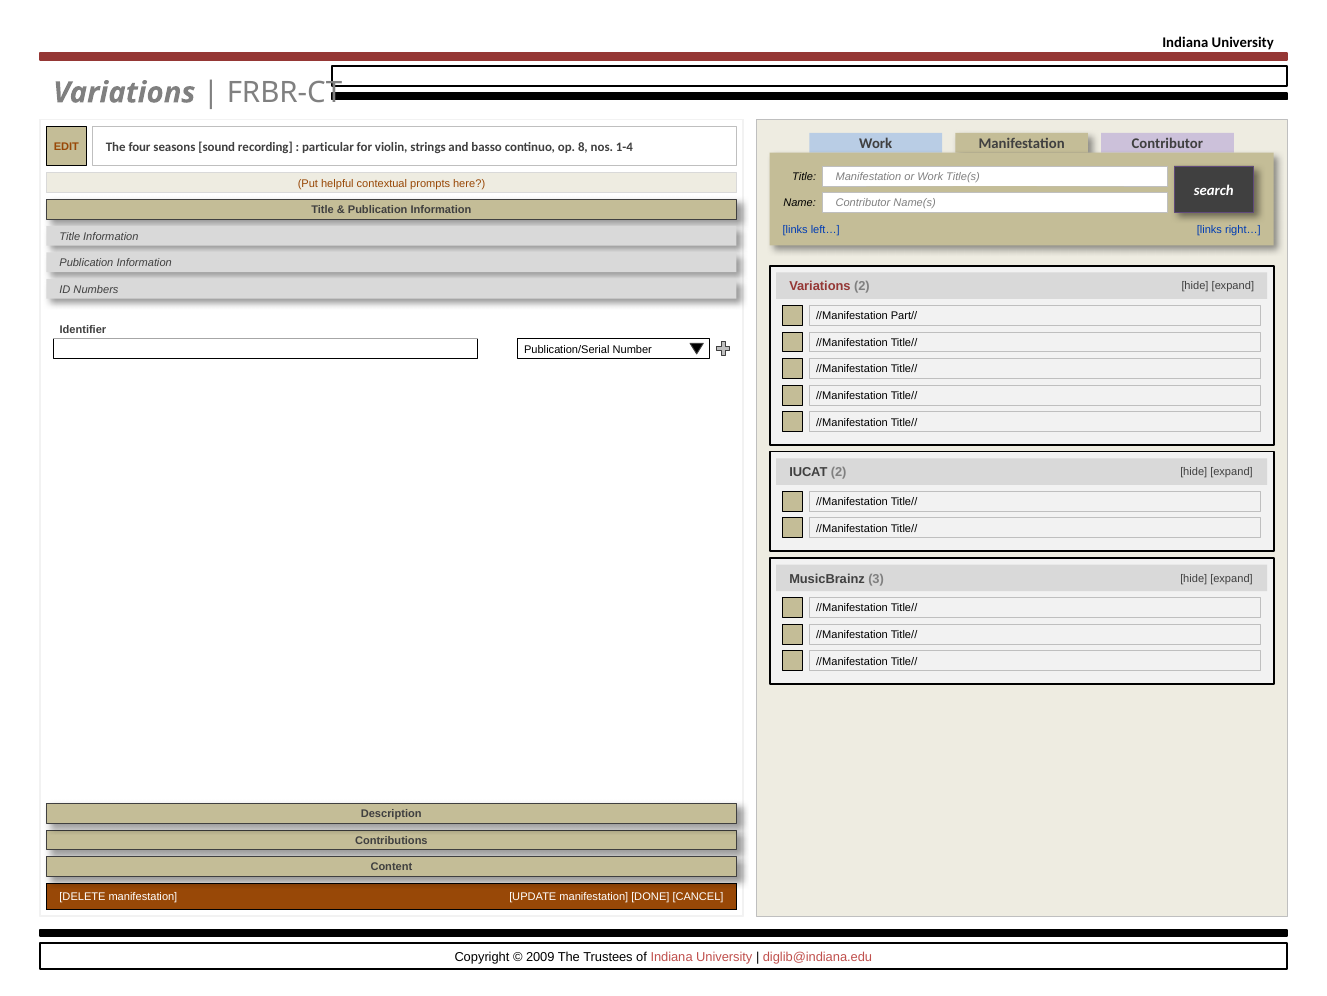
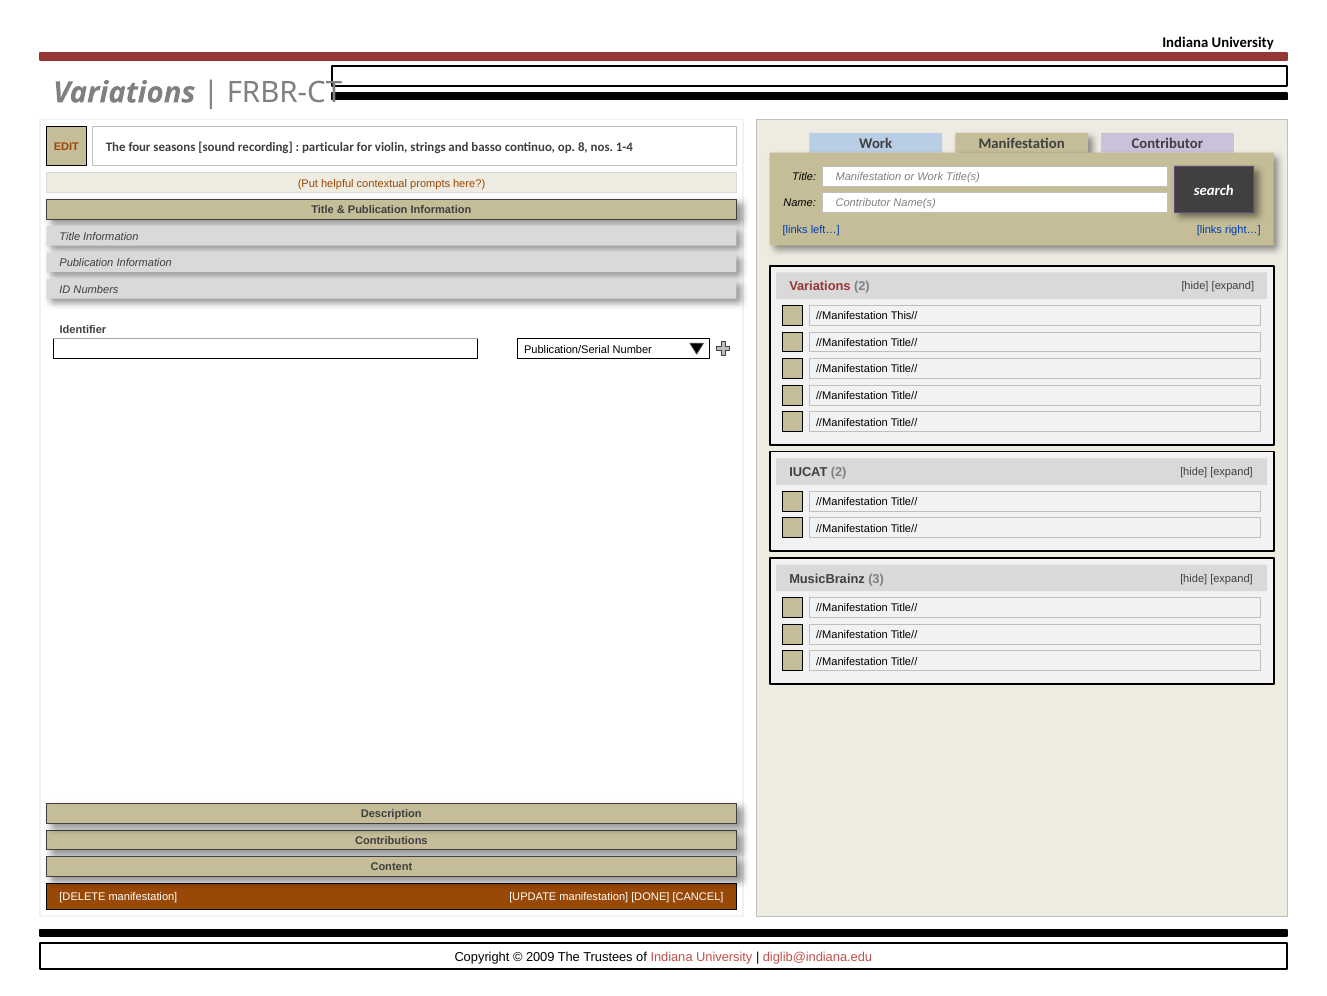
Part//: Part// -> This//
